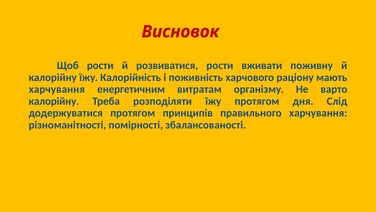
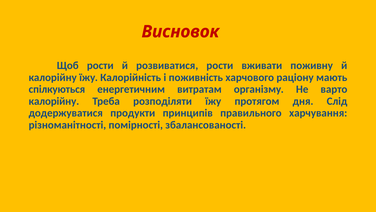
харчування at (57, 89): харчування -> спілкуються
додержуватися протягом: протягом -> продукти
